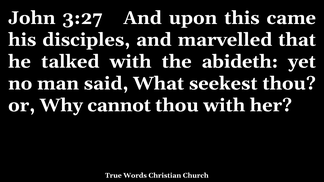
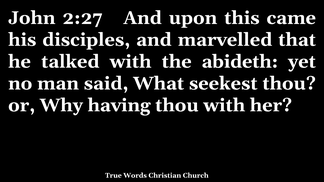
3:27: 3:27 -> 2:27
cannot: cannot -> having
